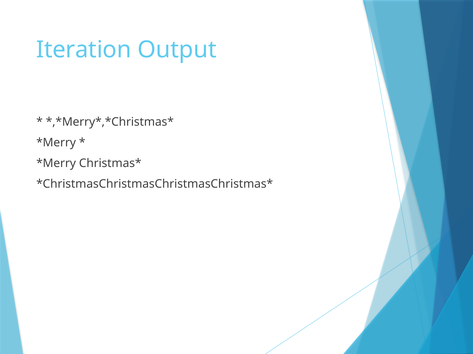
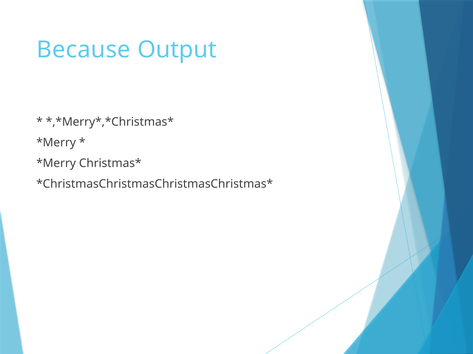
Iteration: Iteration -> Because
